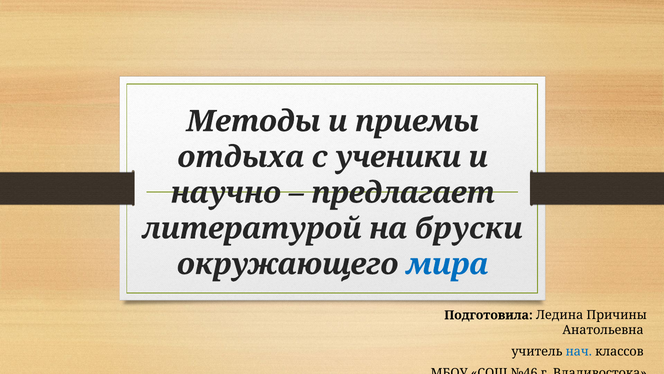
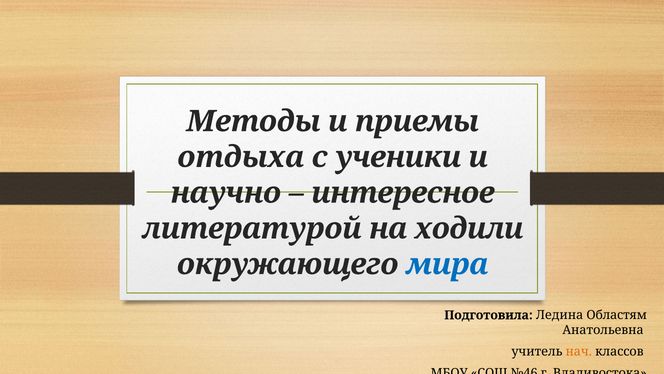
предлагает: предлагает -> интересное
бруски: бруски -> ходили
Причины: Причины -> Областям
нач colour: blue -> orange
